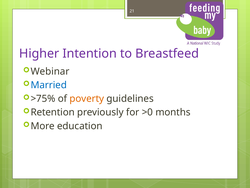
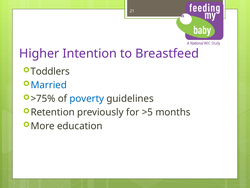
Webinar: Webinar -> Toddlers
poverty colour: orange -> blue
>0: >0 -> >5
